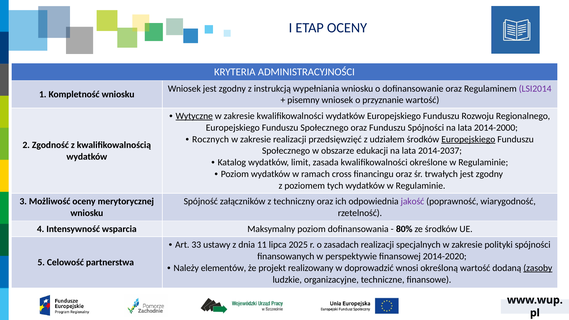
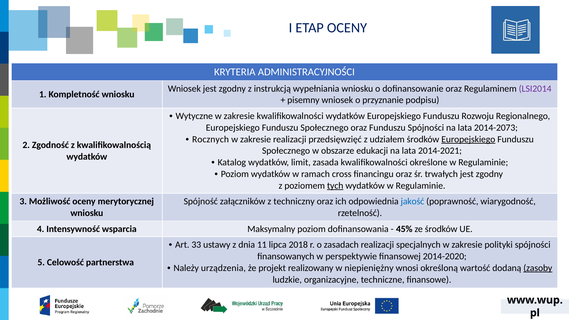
przyznanie wartość: wartość -> podpisu
Wytyczne underline: present -> none
2014-2000: 2014-2000 -> 2014-2073
2014-2037: 2014-2037 -> 2014-2021
tych underline: none -> present
jakość colour: purple -> blue
80%: 80% -> 45%
2025: 2025 -> 2018
elementów: elementów -> urządzenia
doprowadzić: doprowadzić -> niepieniężny
